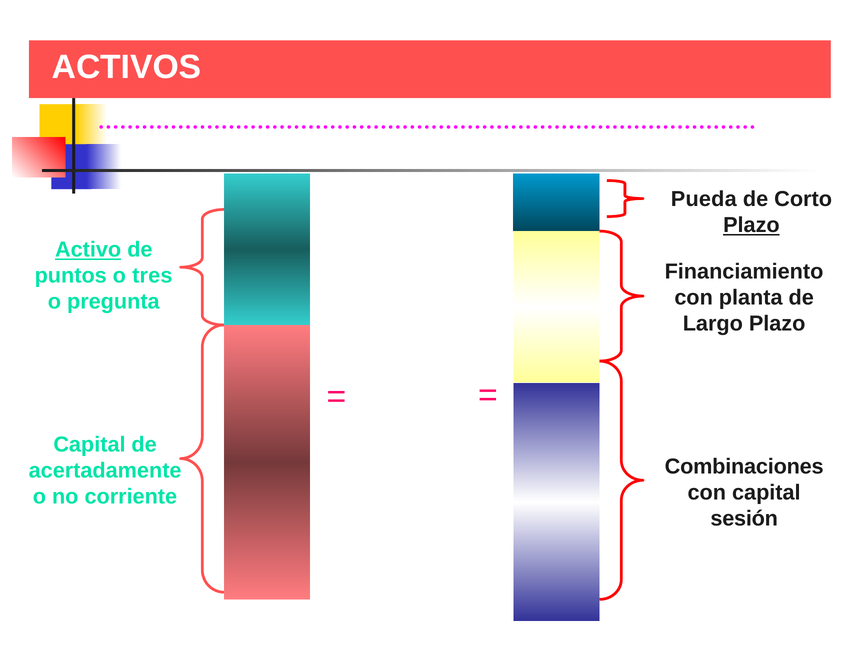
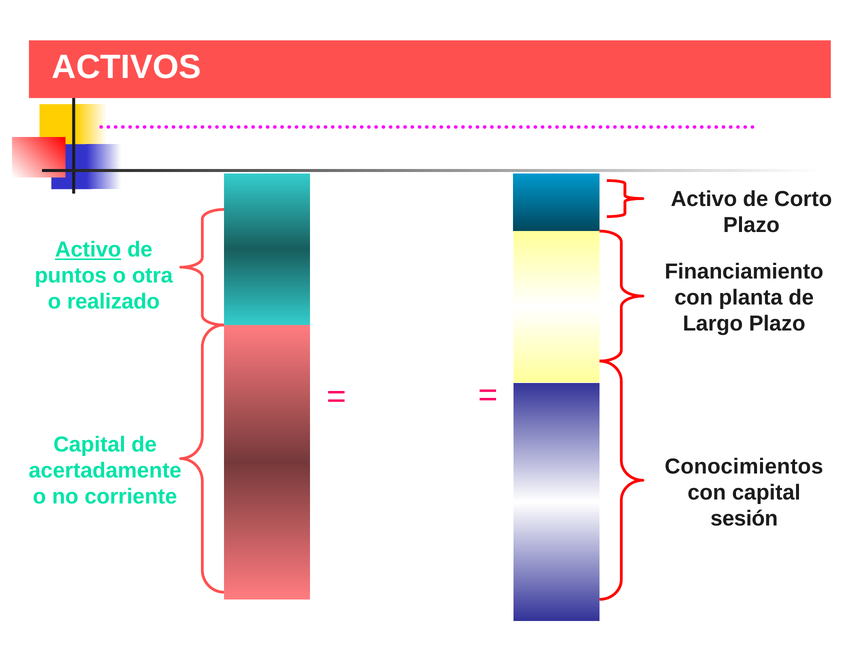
Pueda at (704, 199): Pueda -> Activo
Plazo at (751, 225) underline: present -> none
tres: tres -> otra
pregunta: pregunta -> realizado
Combinaciones: Combinaciones -> Conocimientos
